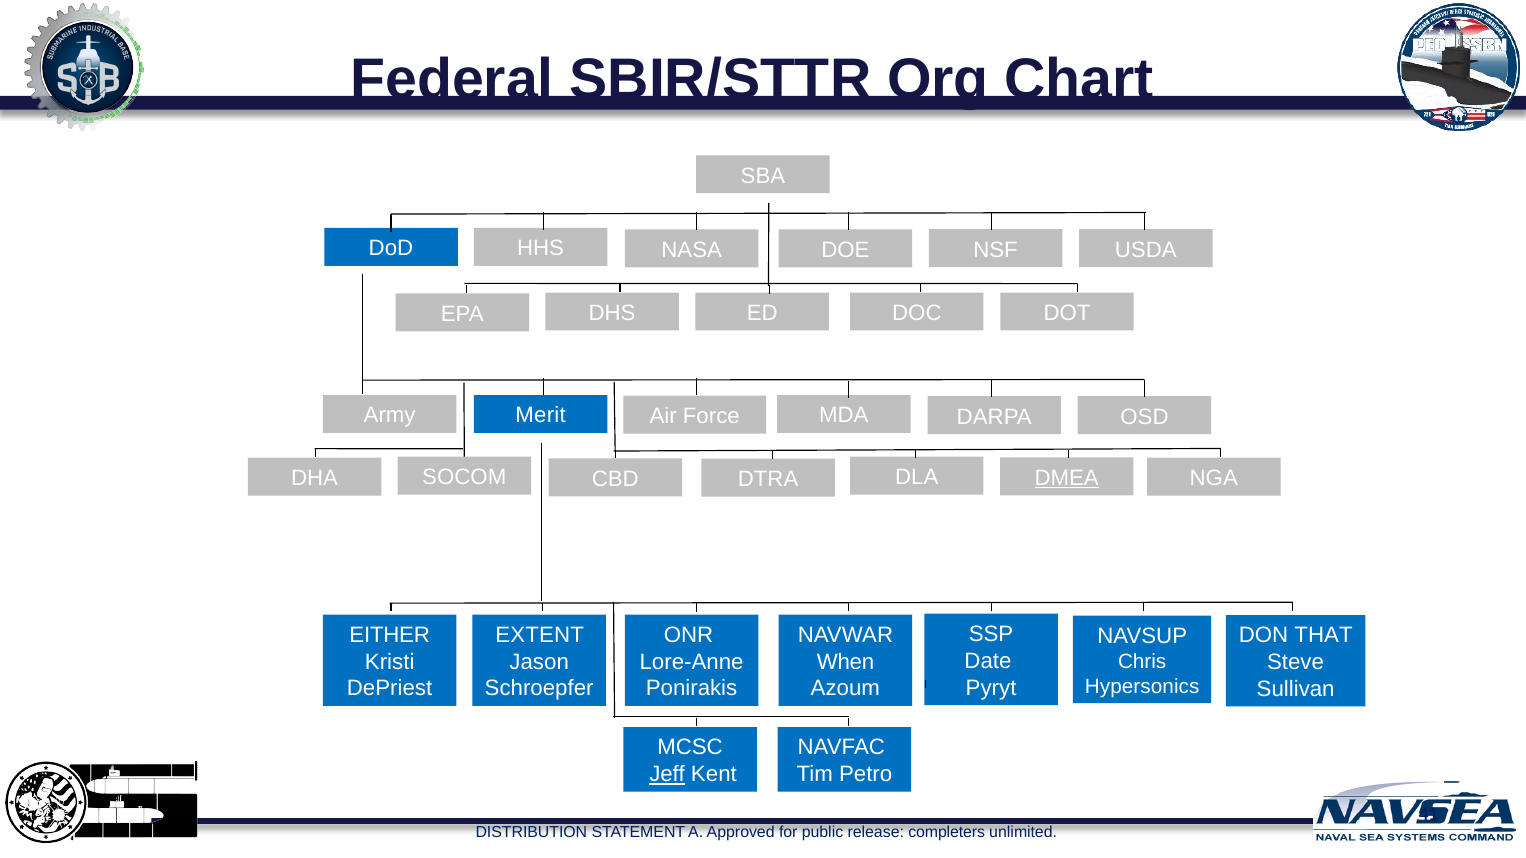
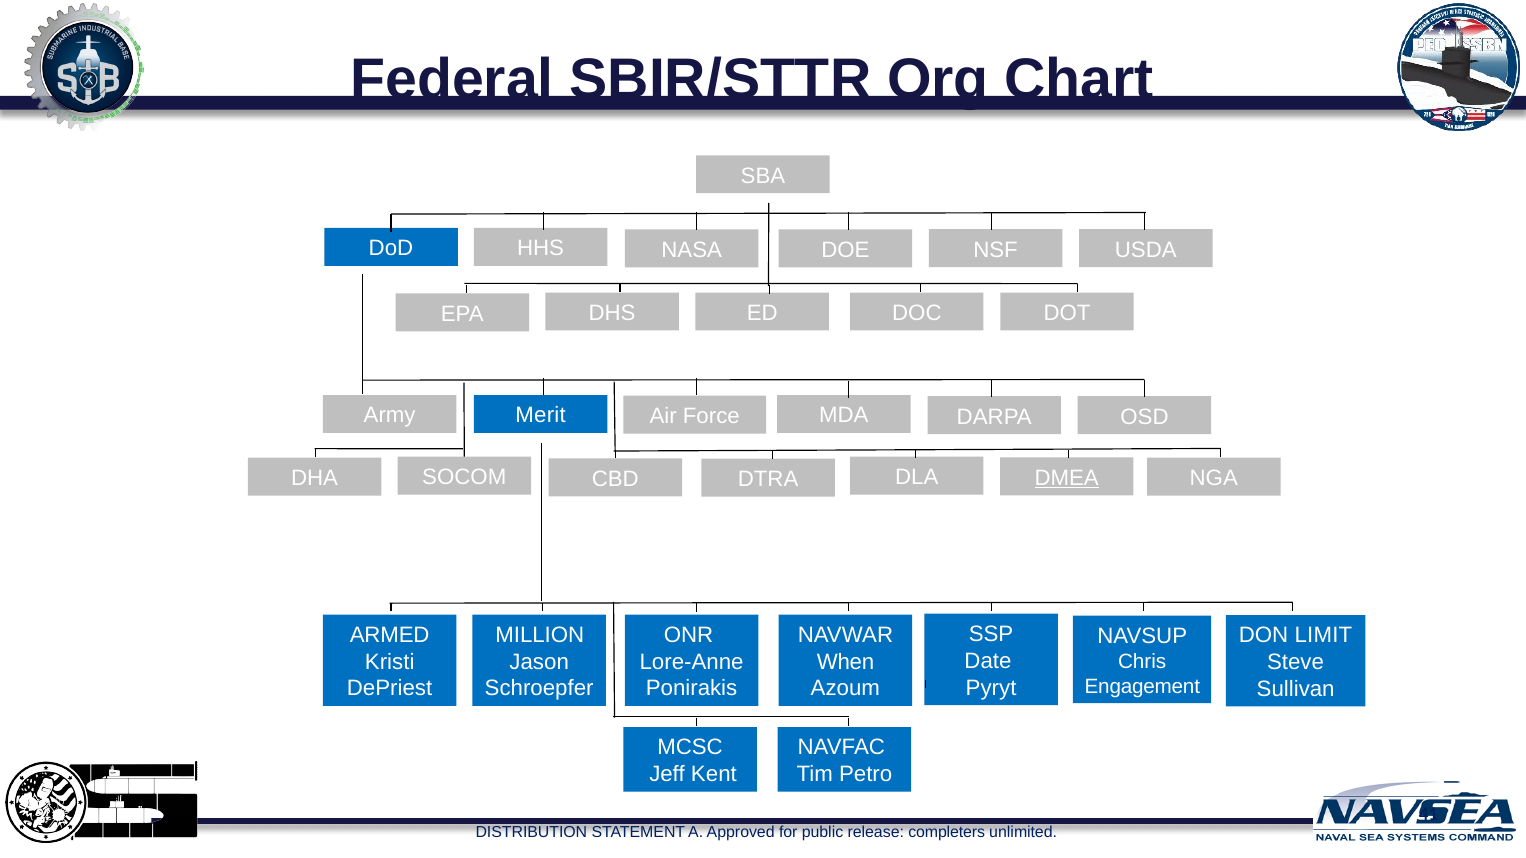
EITHER: EITHER -> ARMED
EXTENT: EXTENT -> MILLION
THAT: THAT -> LIMIT
Hypersonics: Hypersonics -> Engagement
Jeff underline: present -> none
